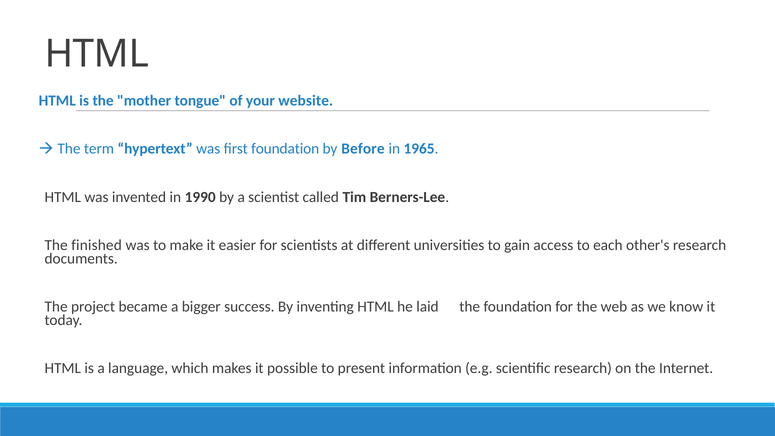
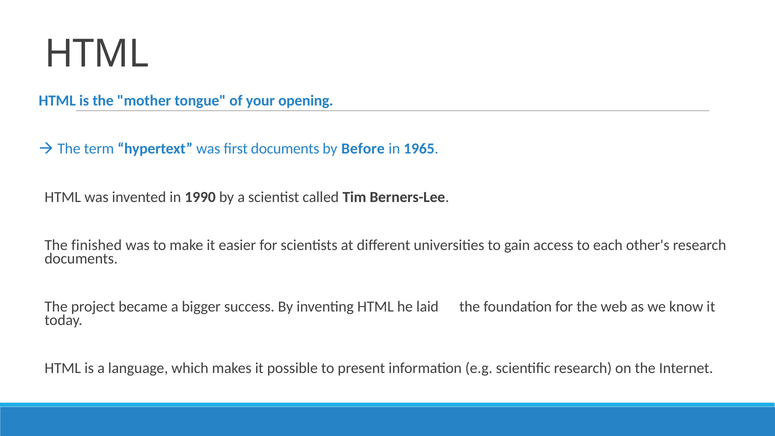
website: website -> opening
first foundation: foundation -> documents
